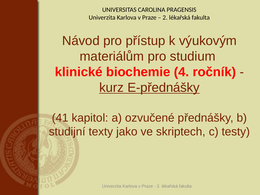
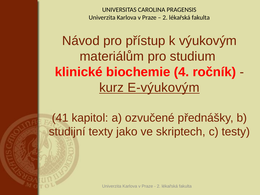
E-přednášky: E-přednášky -> E-výukovým
